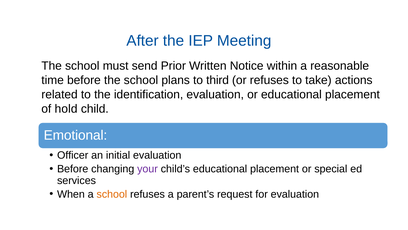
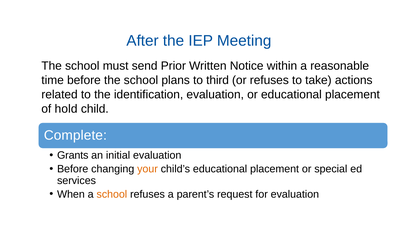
Emotional: Emotional -> Complete
Officer: Officer -> Grants
your colour: purple -> orange
